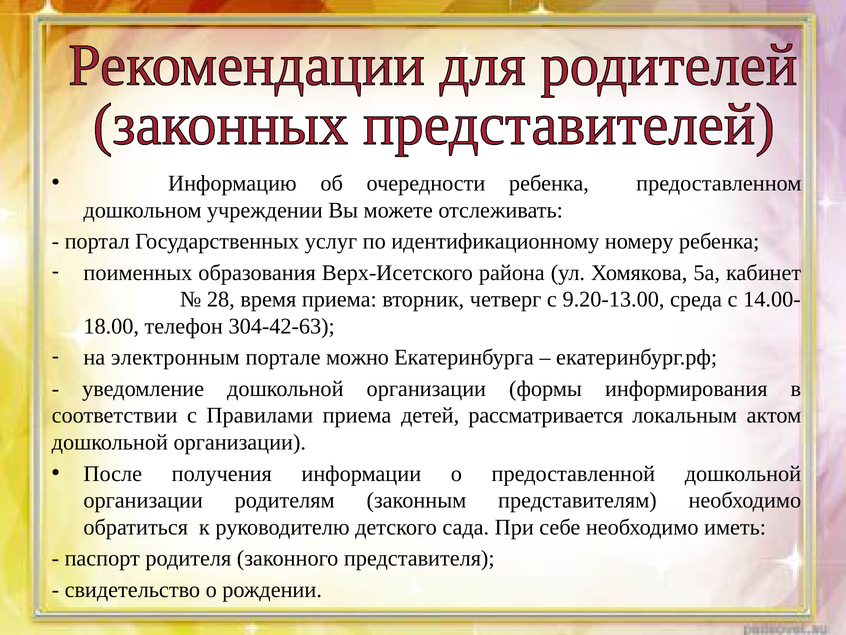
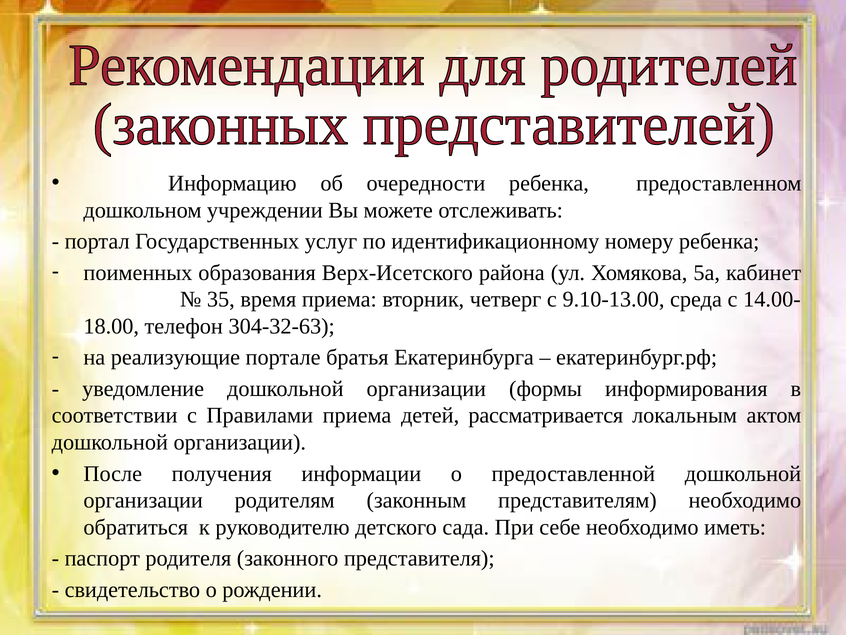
28: 28 -> 35
9.20-13.00: 9.20-13.00 -> 9.10-13.00
304-42-63: 304-42-63 -> 304-32-63
электронным: электронным -> реализующие
можно: можно -> братья
